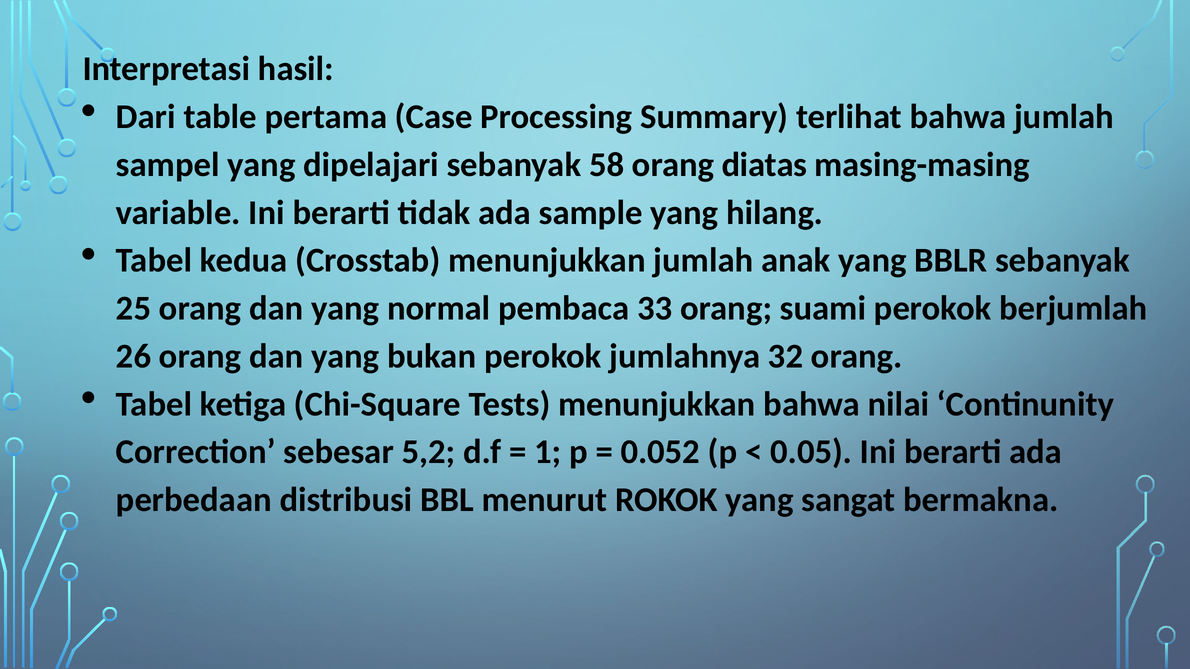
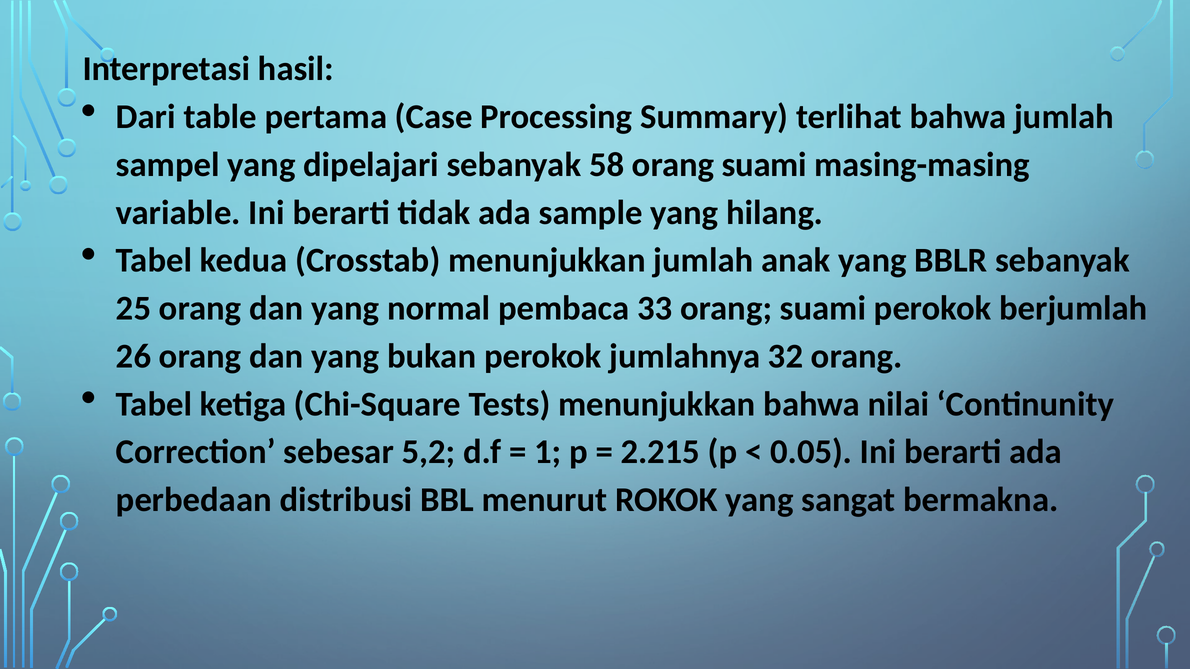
58 orang diatas: diatas -> suami
0.052: 0.052 -> 2.215
